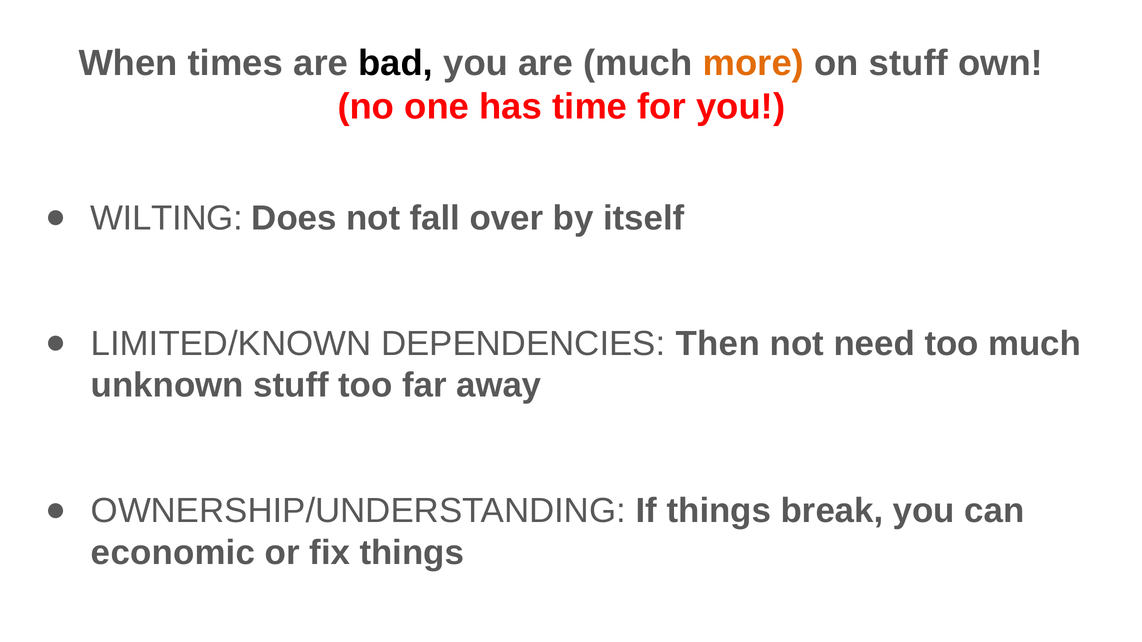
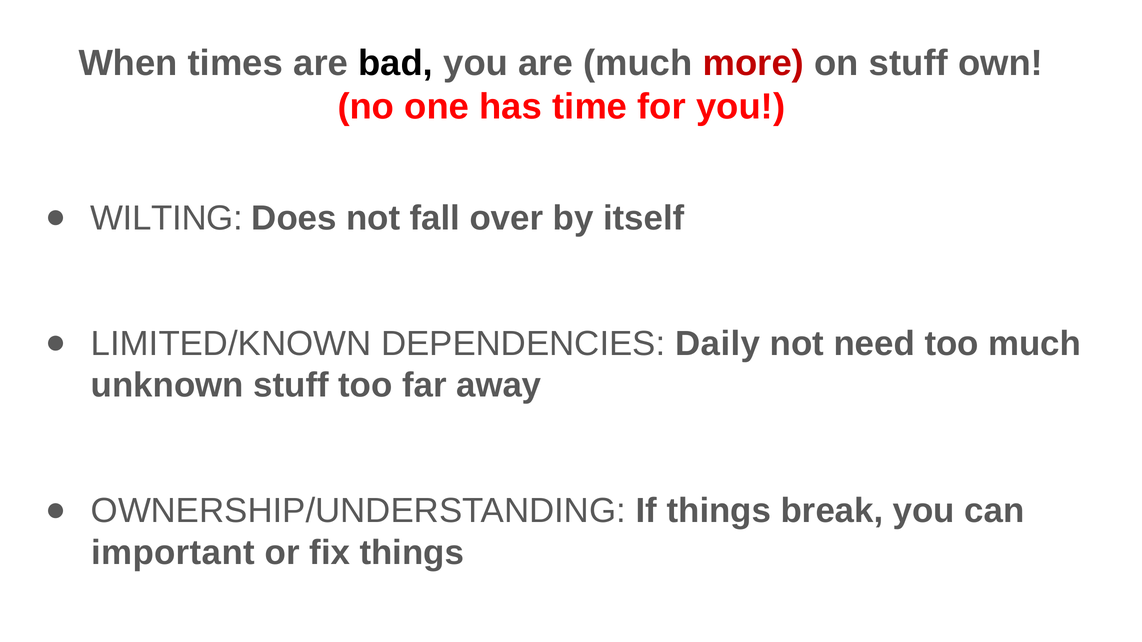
more colour: orange -> red
Then: Then -> Daily
economic: economic -> important
